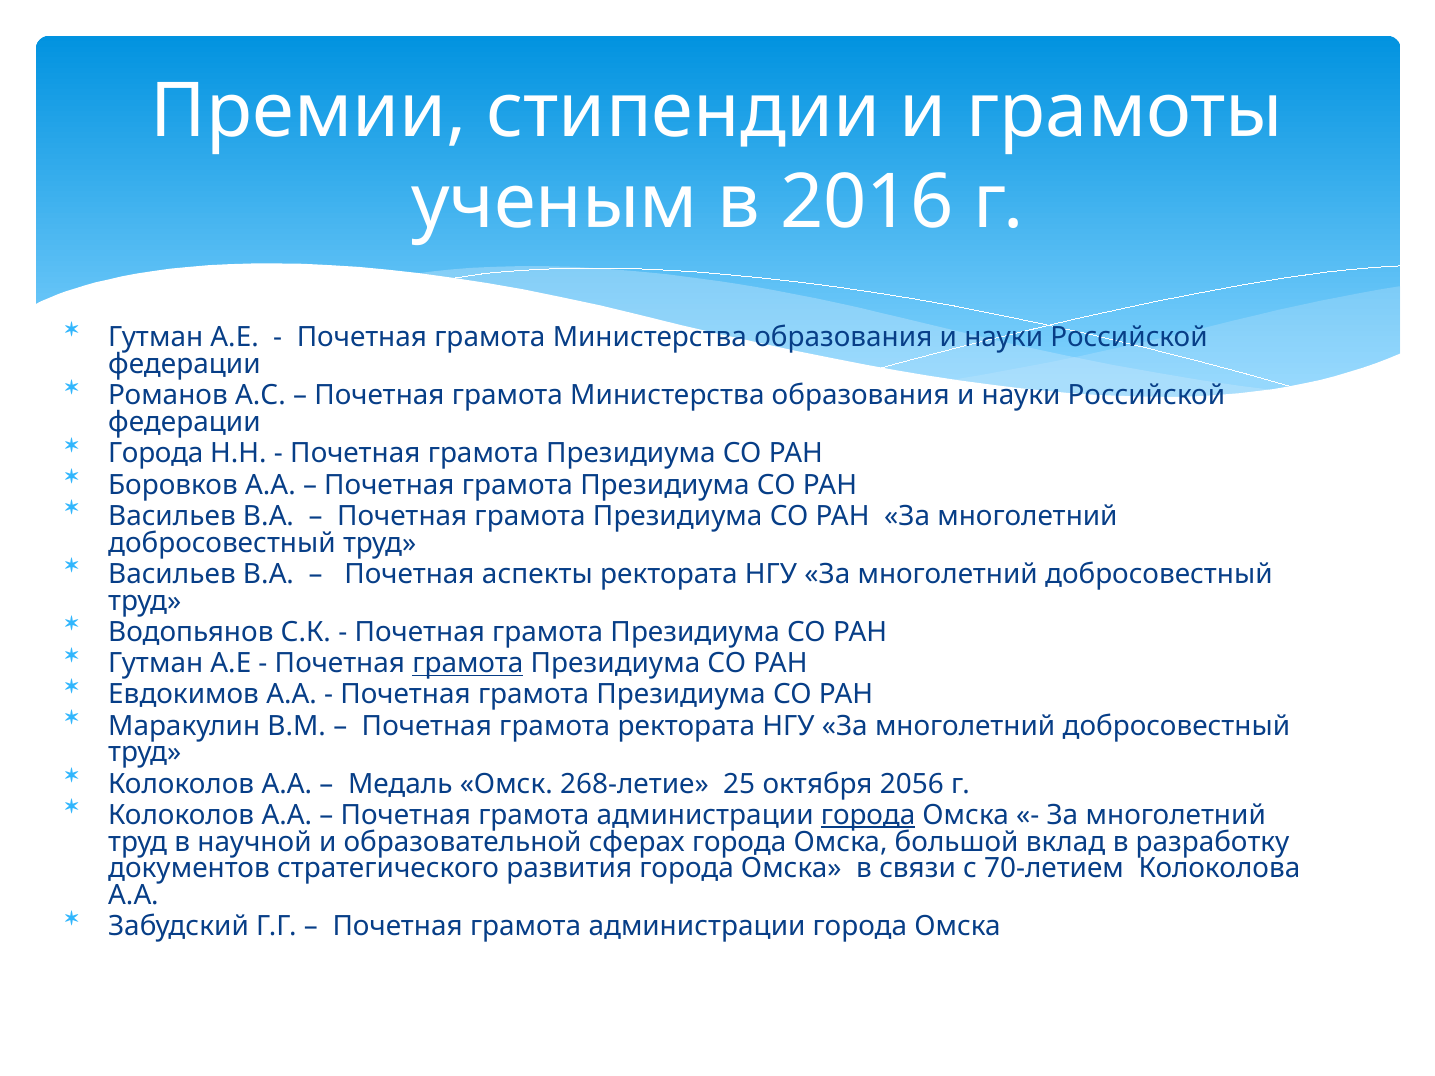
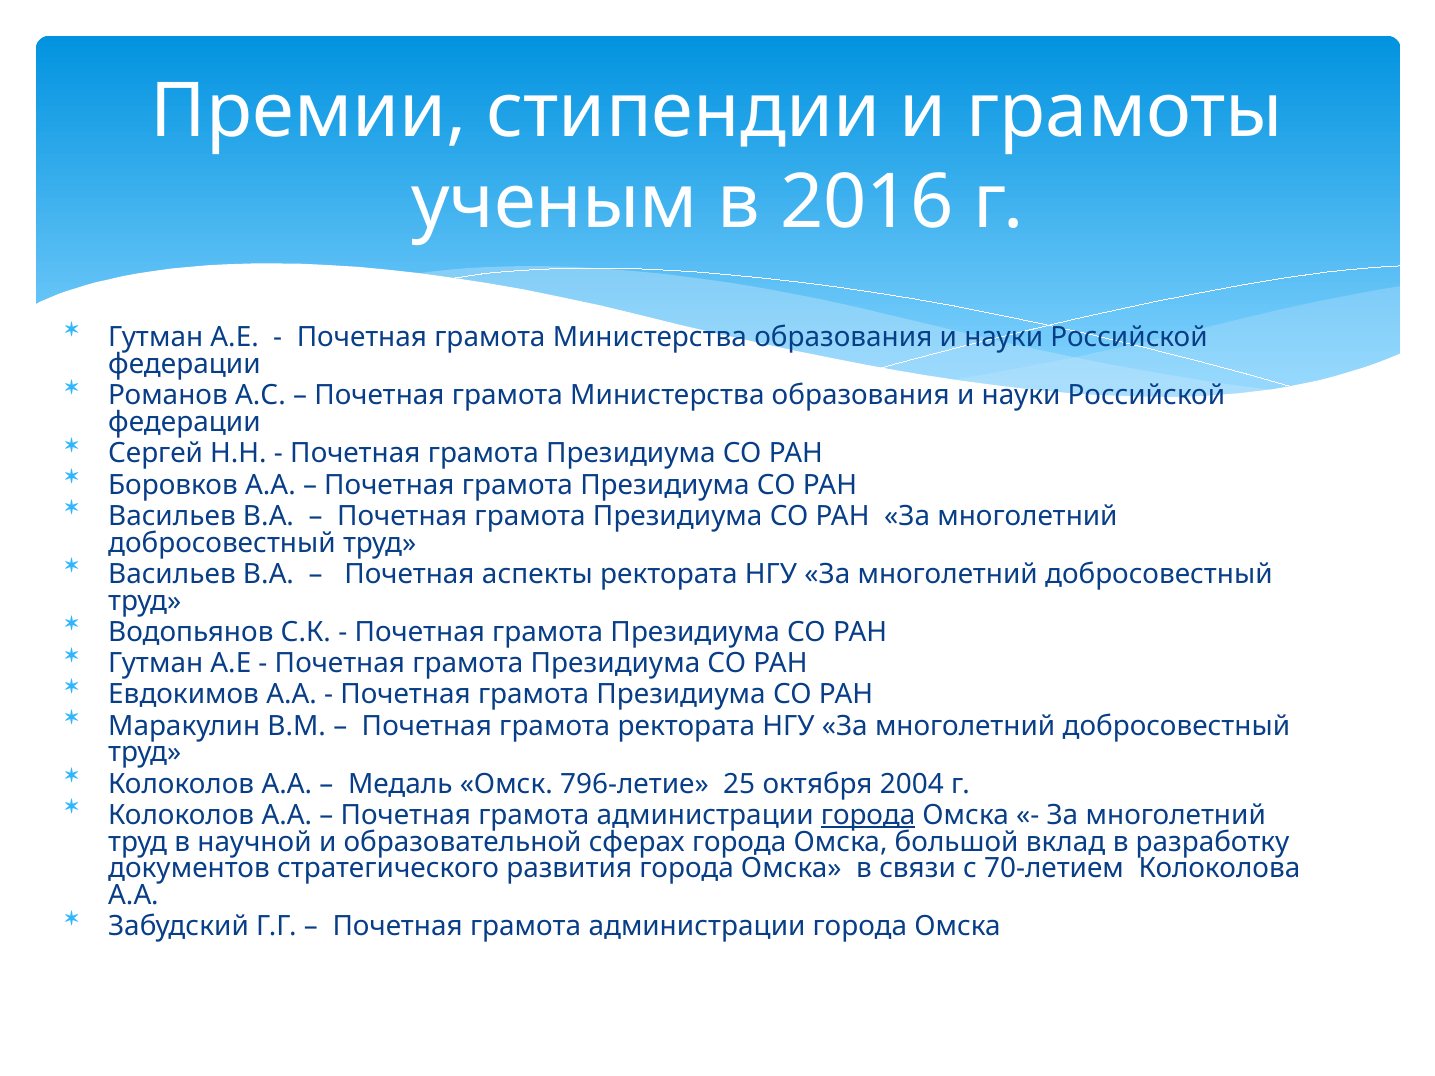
Города at (156, 454): Города -> Сергей
грамота at (468, 664) underline: present -> none
268-летие: 268-летие -> 796-летие
2056: 2056 -> 2004
